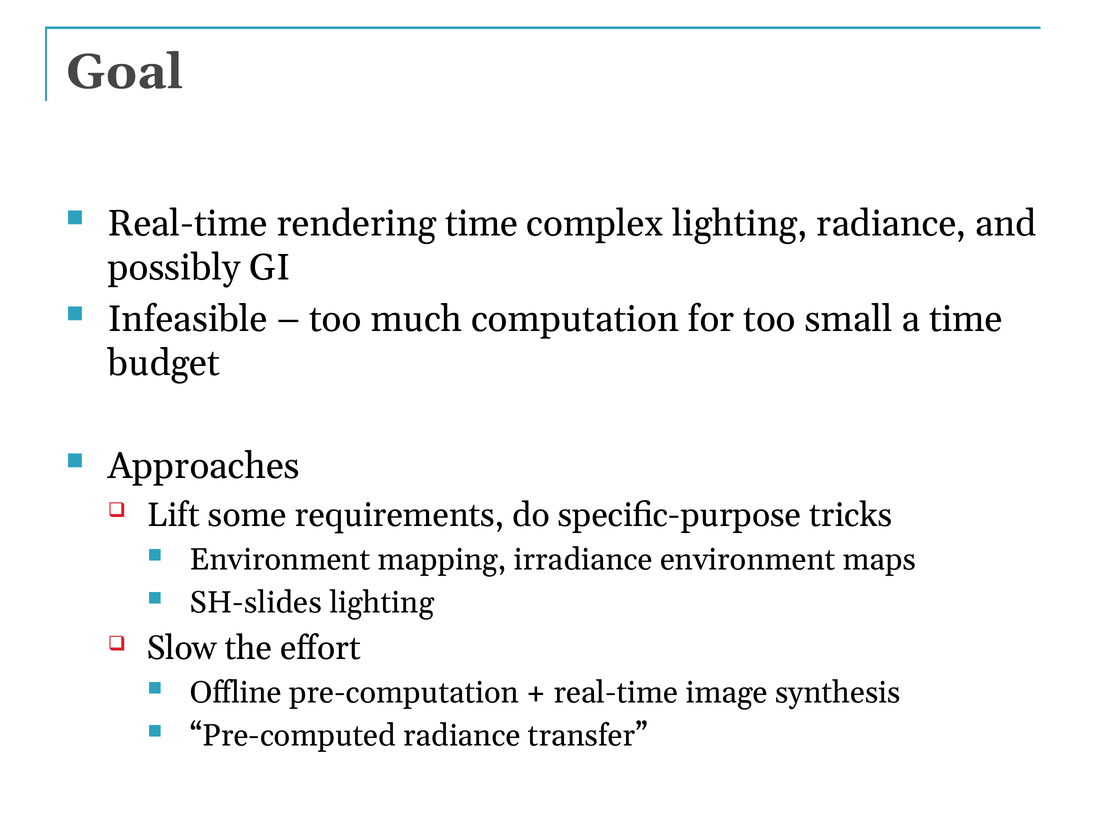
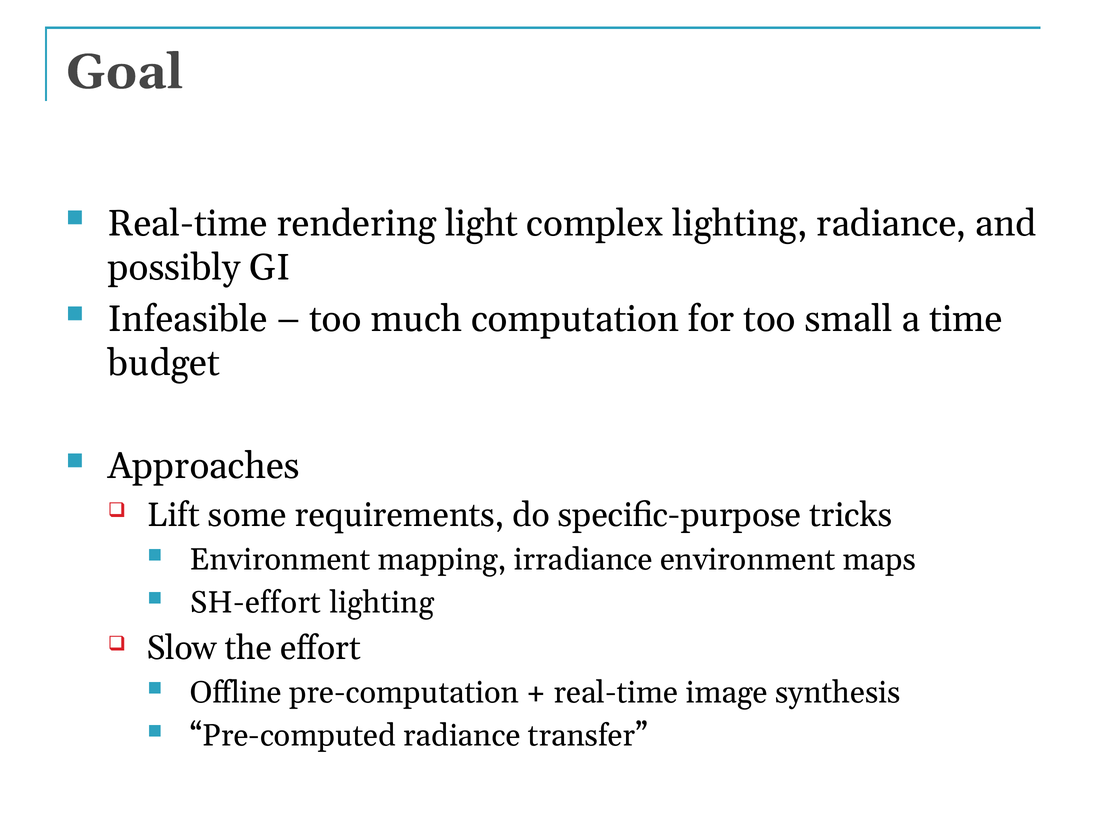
rendering time: time -> light
SH-slides: SH-slides -> SH-effort
